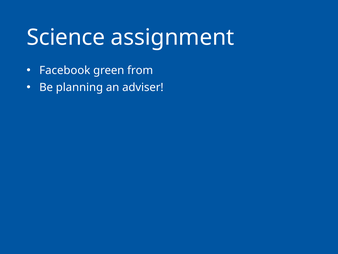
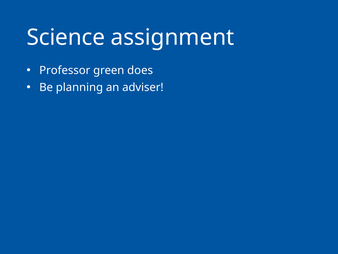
Facebook: Facebook -> Professor
from: from -> does
